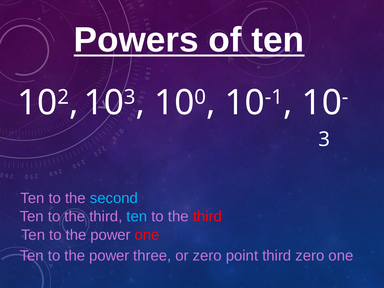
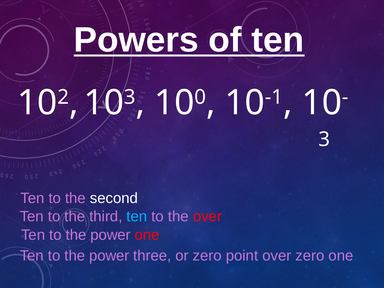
second colour: light blue -> white
third at (208, 216): third -> over
point third: third -> over
